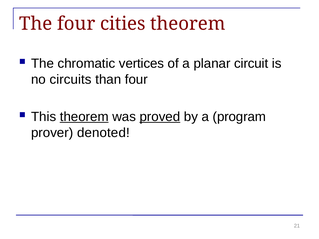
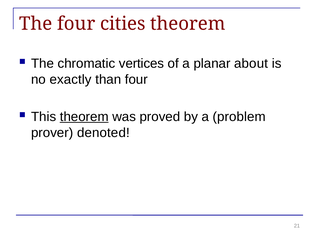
circuit: circuit -> about
circuits: circuits -> exactly
proved underline: present -> none
program: program -> problem
